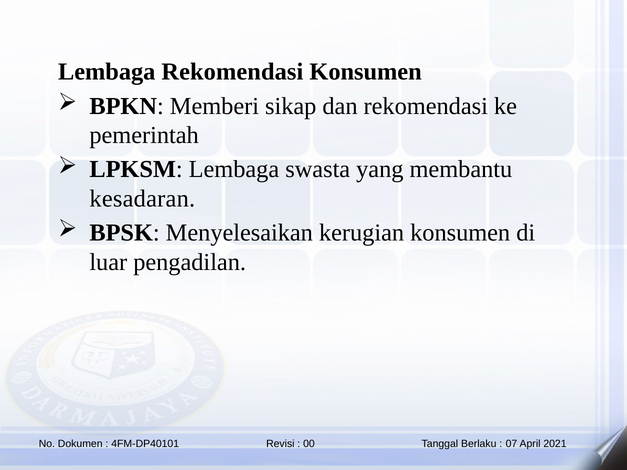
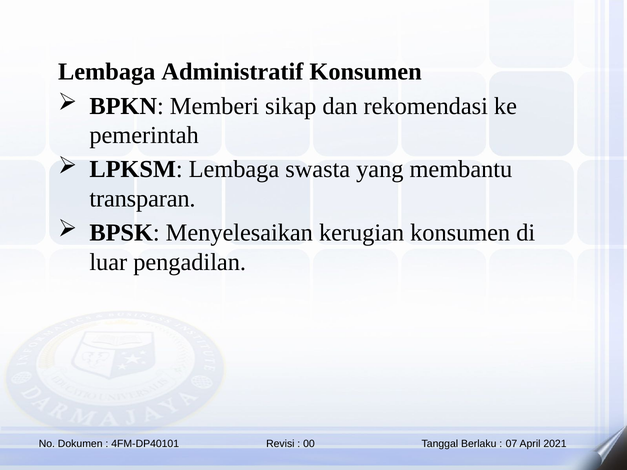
Lembaga Rekomendasi: Rekomendasi -> Administratif
kesadaran: kesadaran -> transparan
